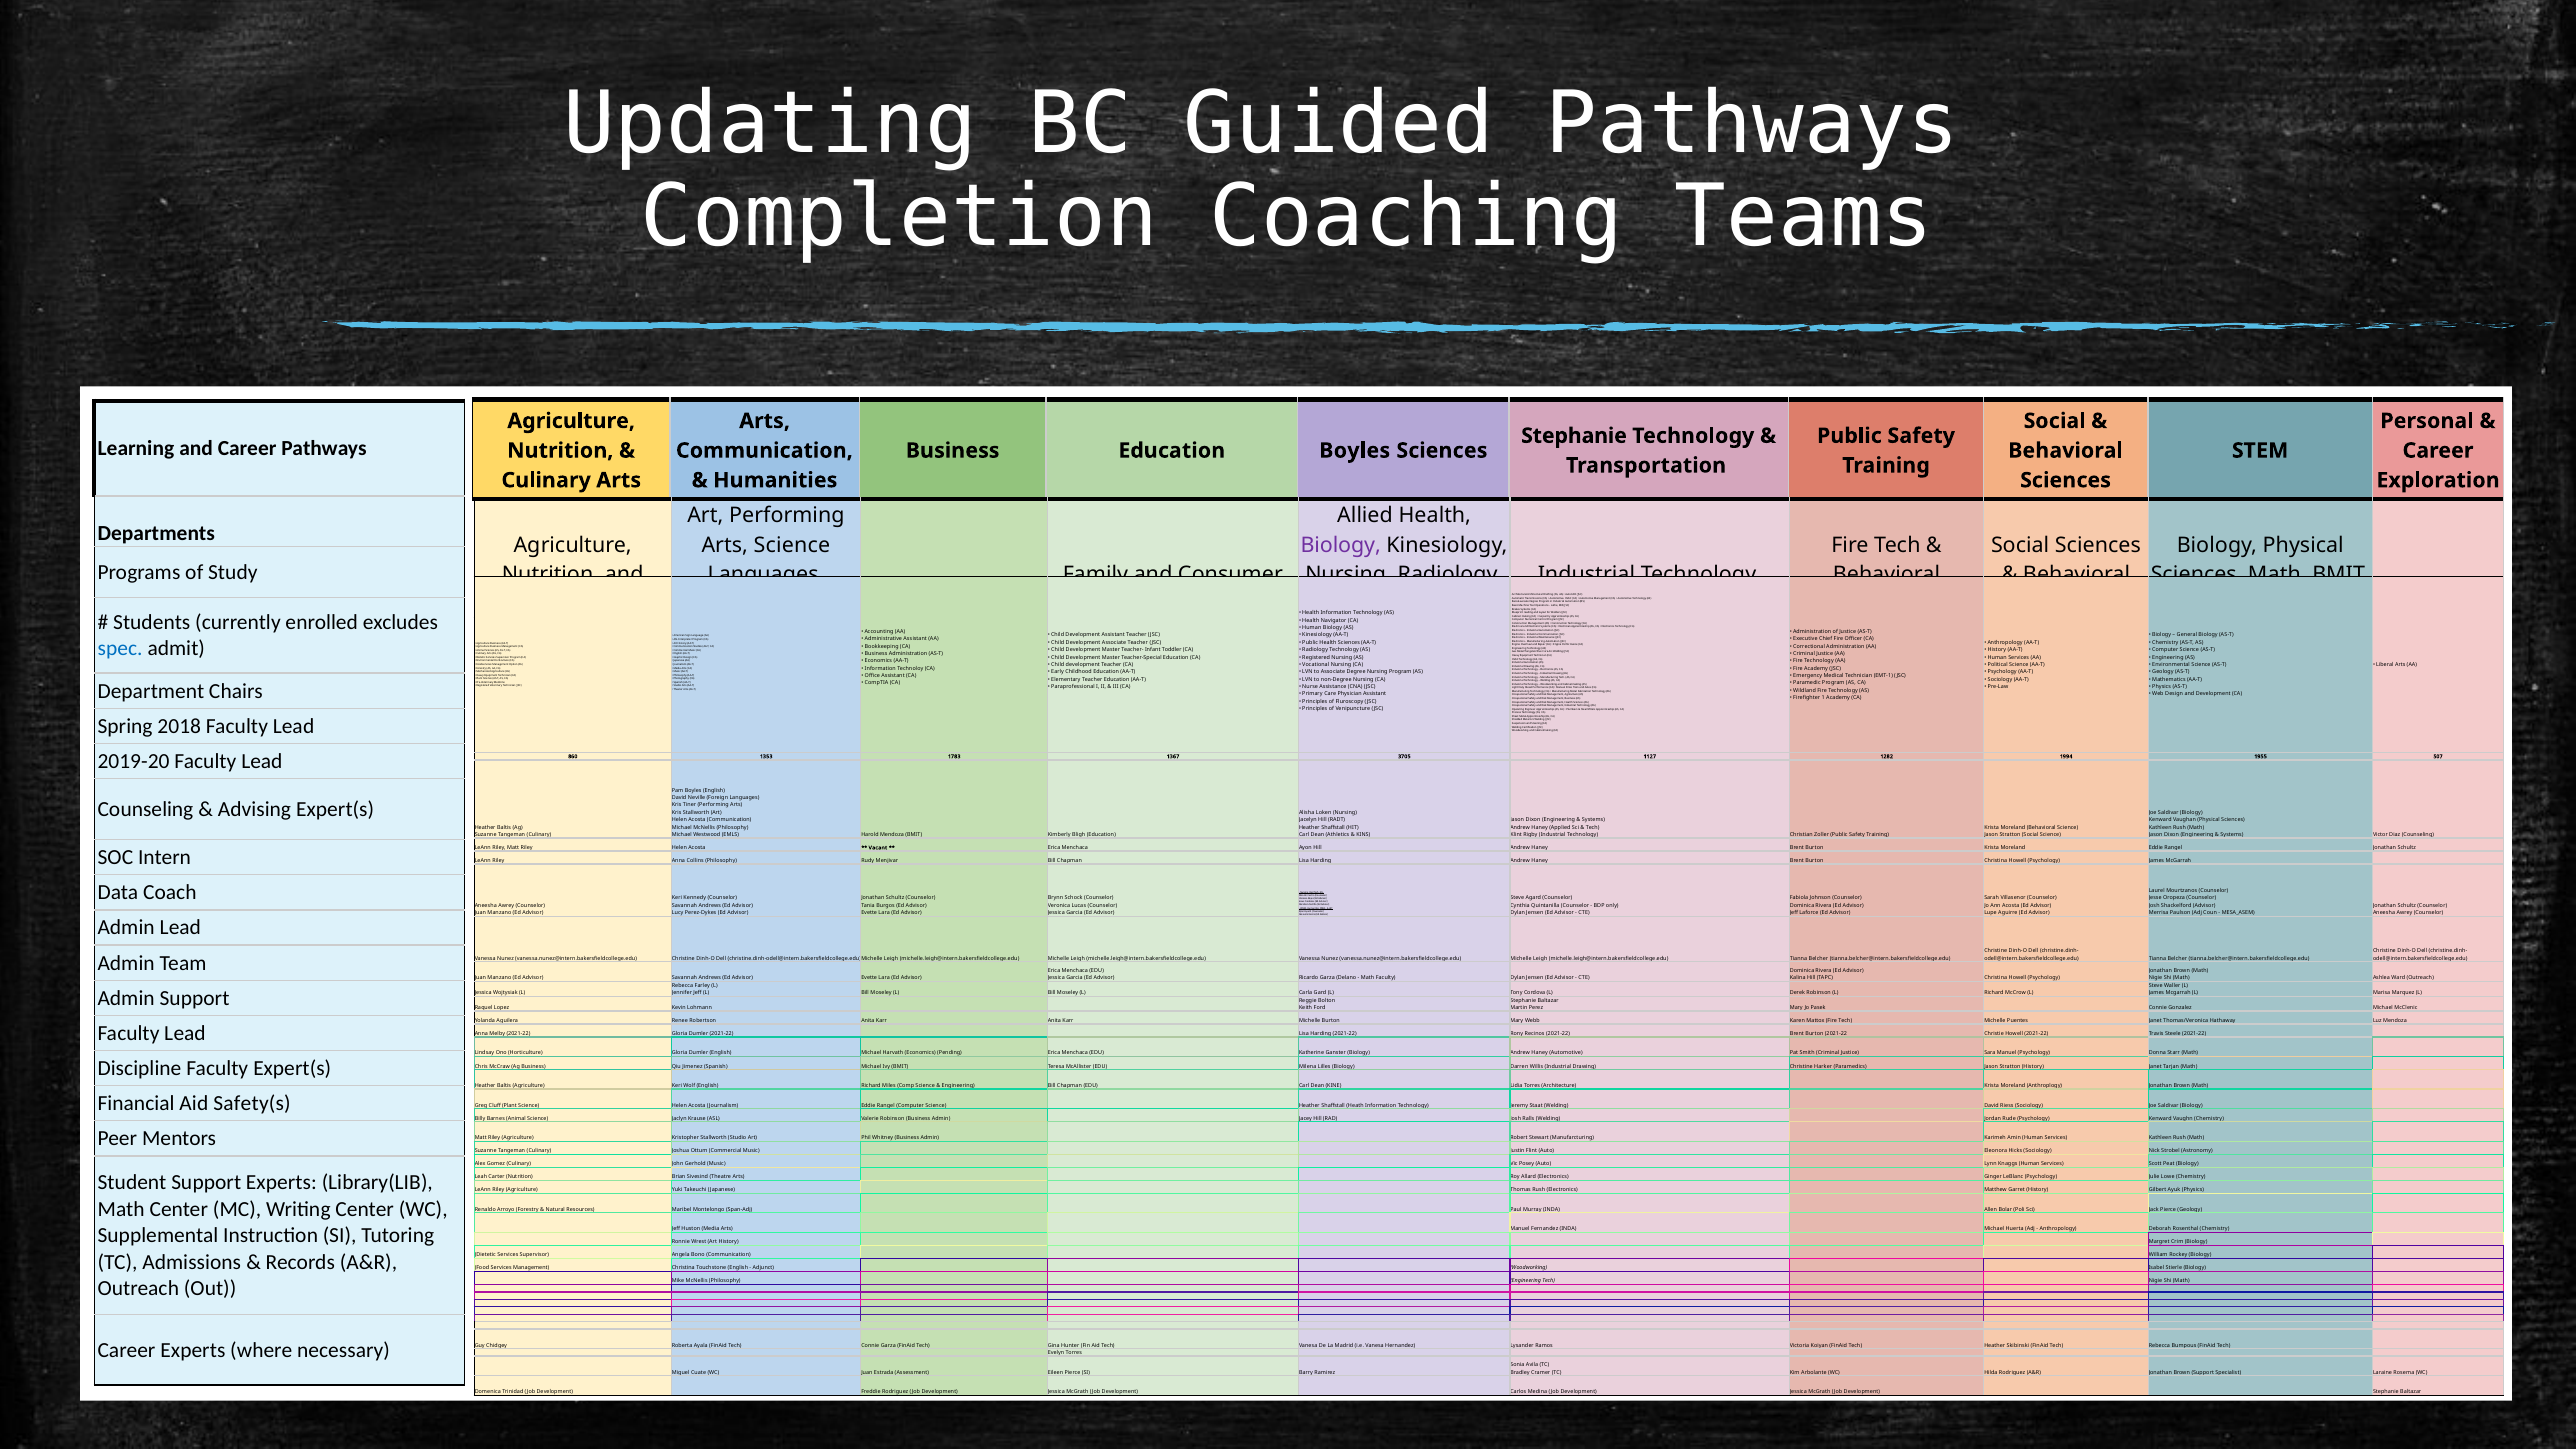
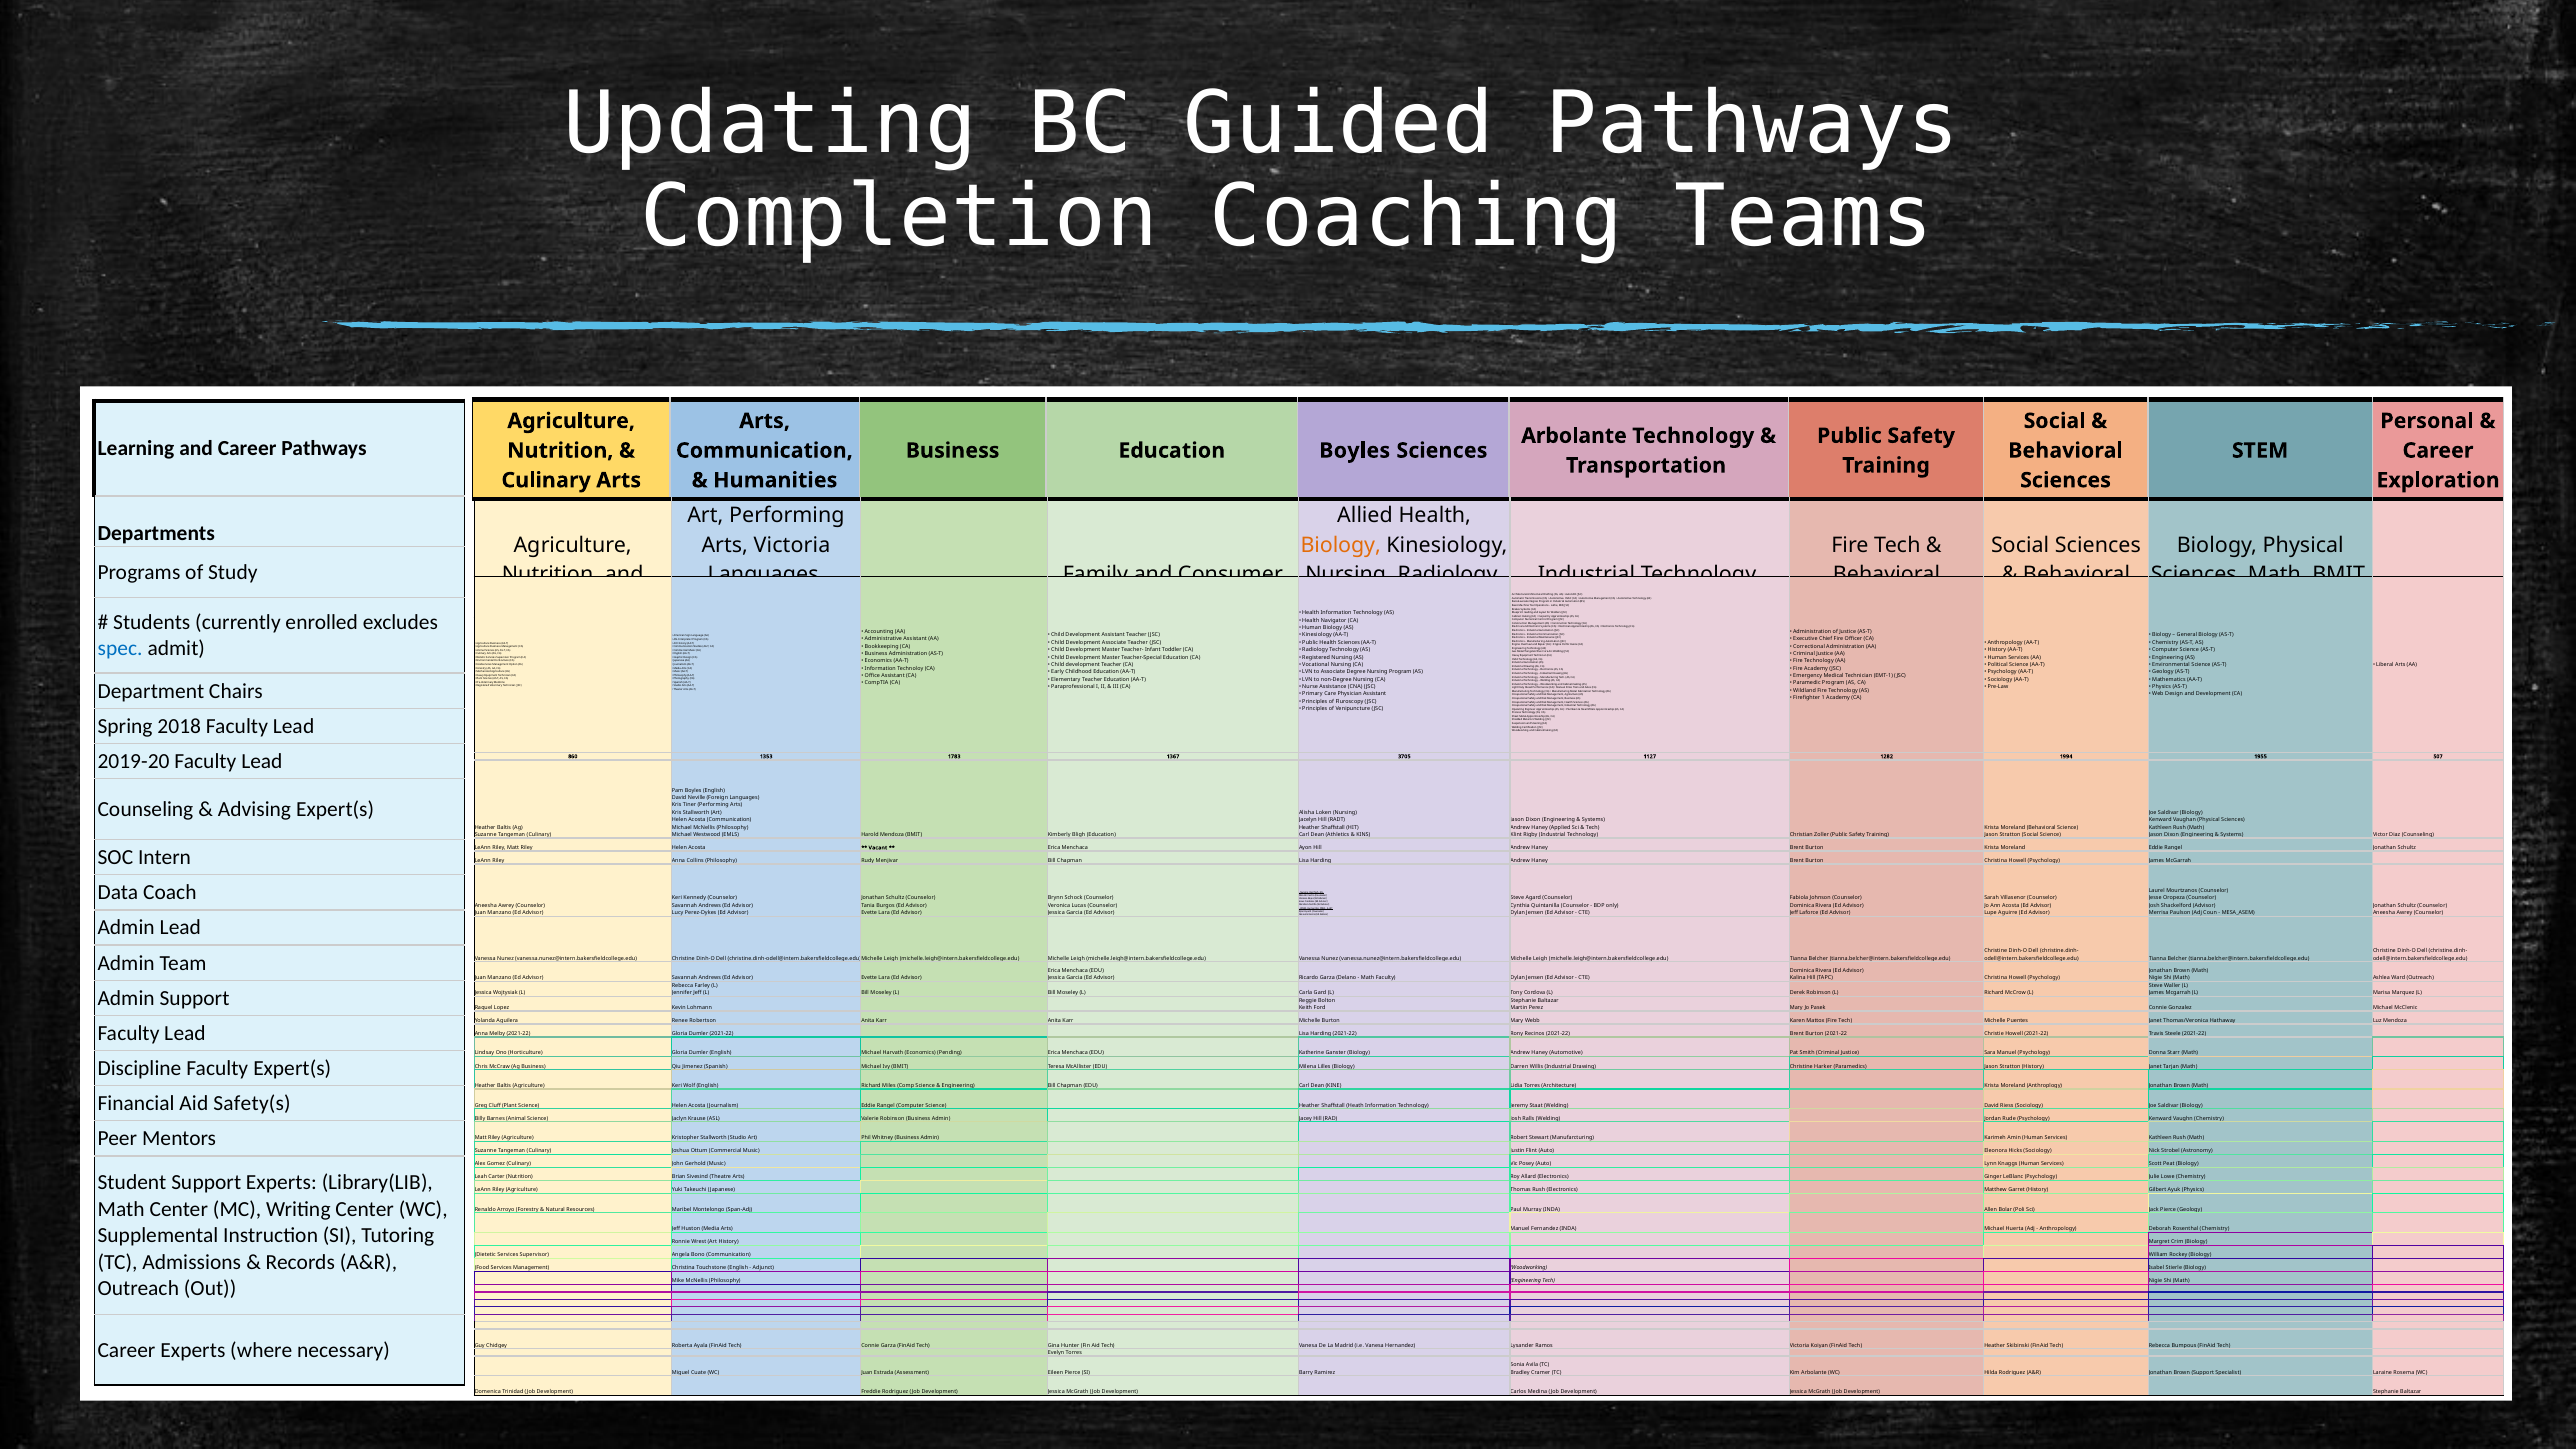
Stephanie at (1574, 436): Stephanie -> Arbolante
Arts Science: Science -> Victoria
Biology at (1341, 545) colour: purple -> orange
